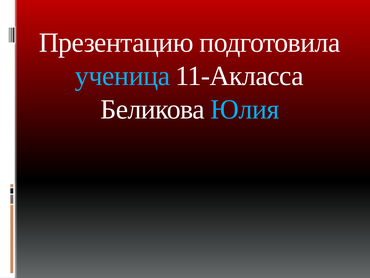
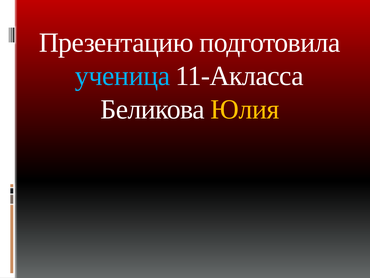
Юлия colour: light blue -> yellow
